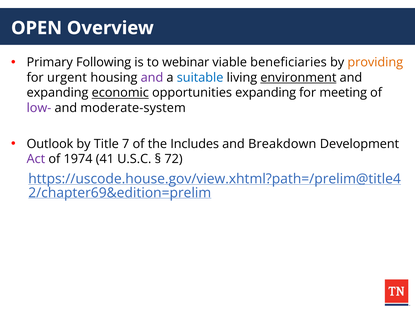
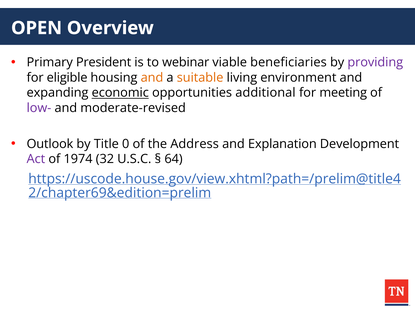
Following: Following -> President
providing colour: orange -> purple
urgent: urgent -> eligible
and at (152, 78) colour: purple -> orange
suitable colour: blue -> orange
environment underline: present -> none
opportunities expanding: expanding -> additional
moderate-system: moderate-system -> moderate-revised
7: 7 -> 0
Includes: Includes -> Address
Breakdown: Breakdown -> Explanation
41: 41 -> 32
72: 72 -> 64
